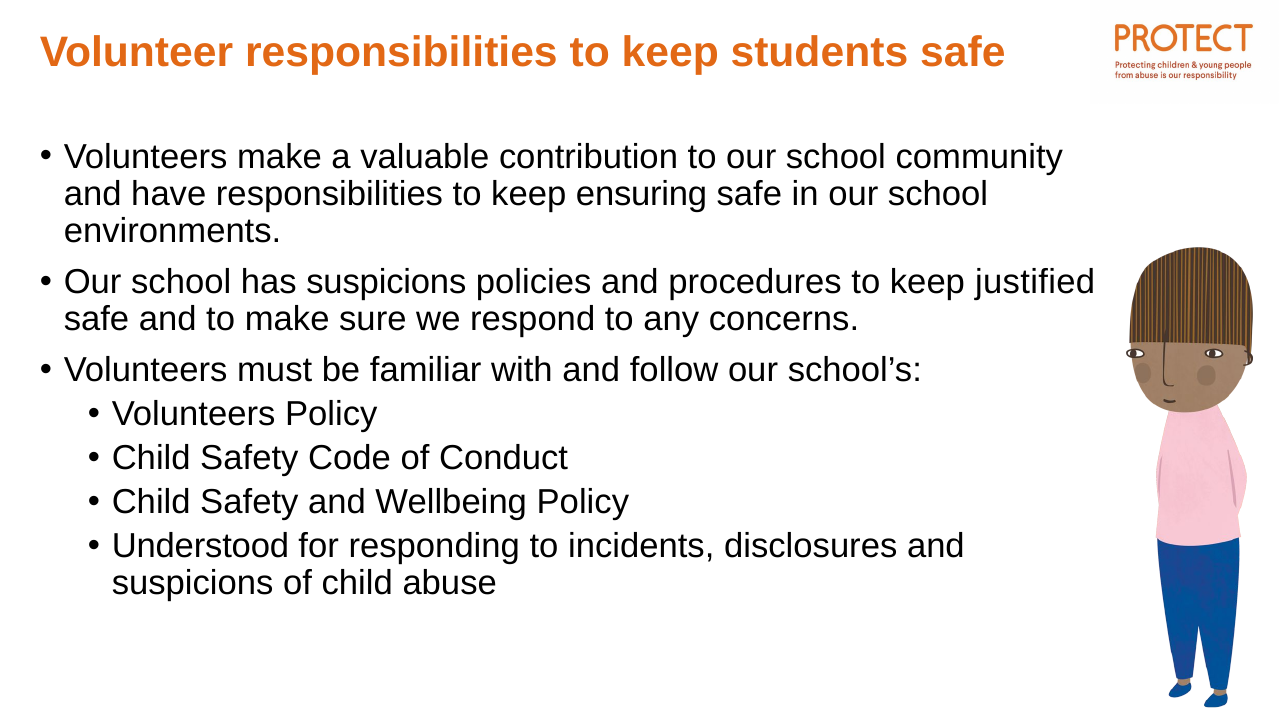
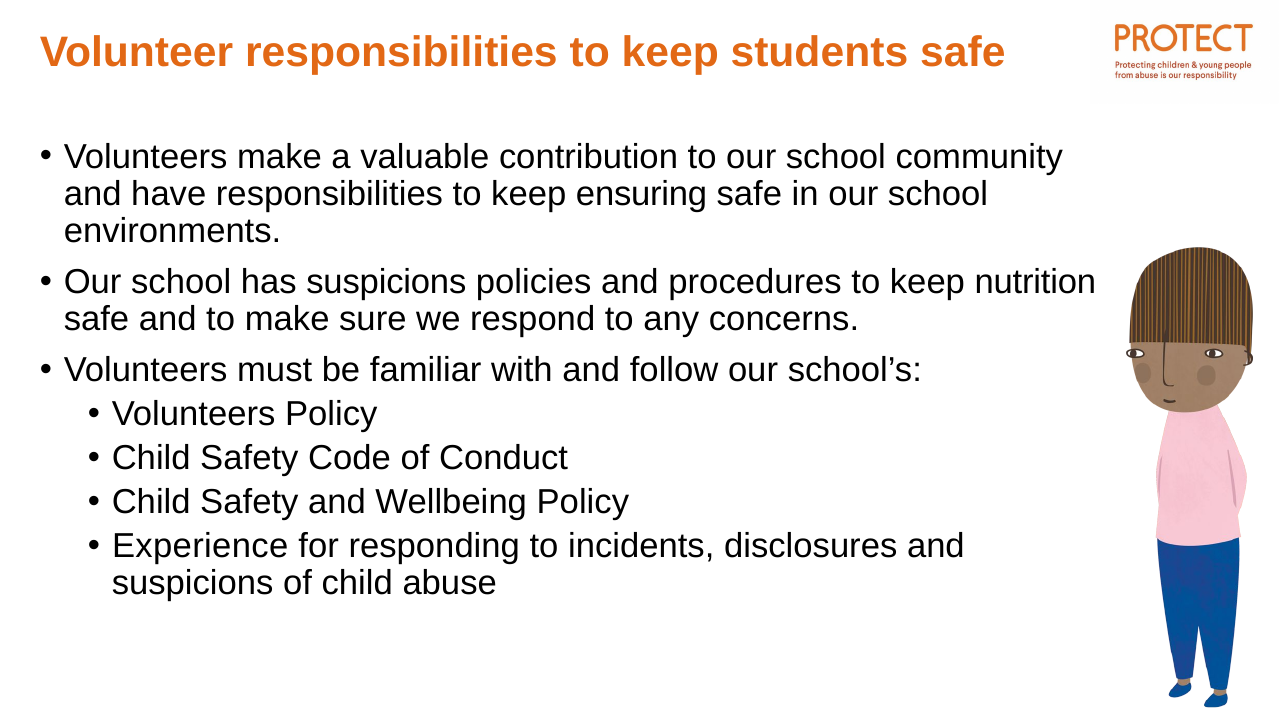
justified: justified -> nutrition
Understood: Understood -> Experience
